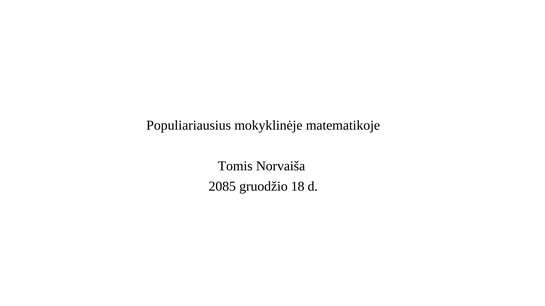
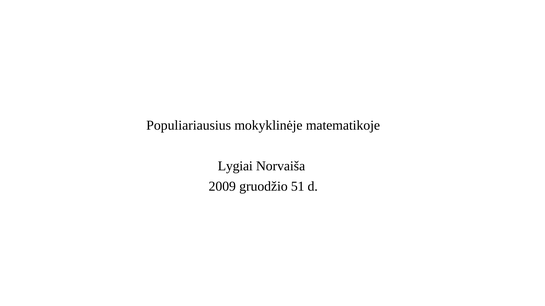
Tomis: Tomis -> Lygiai
2085: 2085 -> 2009
18: 18 -> 51
